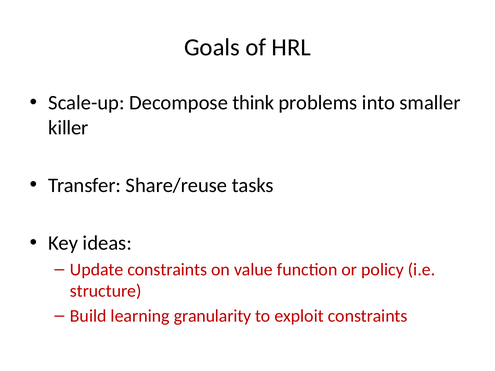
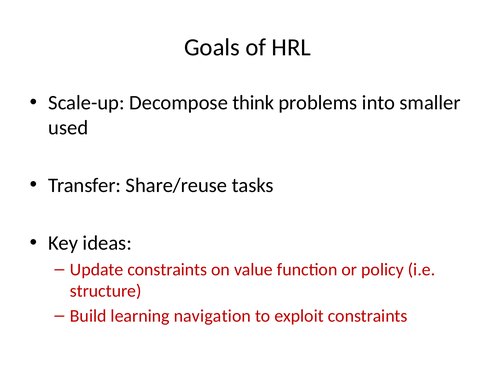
killer: killer -> used
granularity: granularity -> navigation
